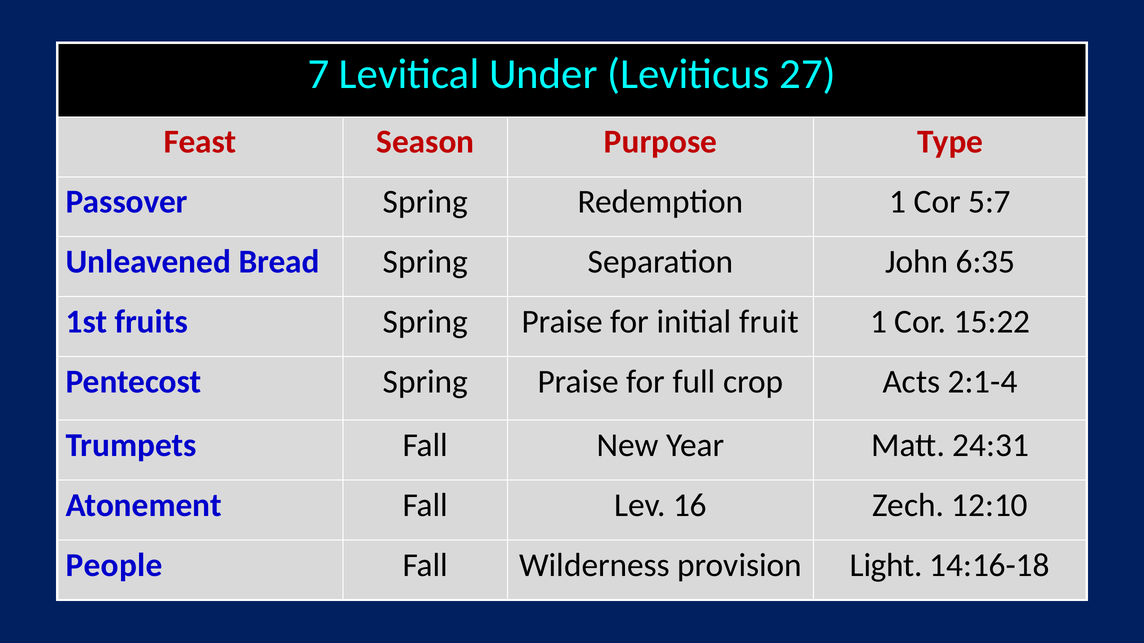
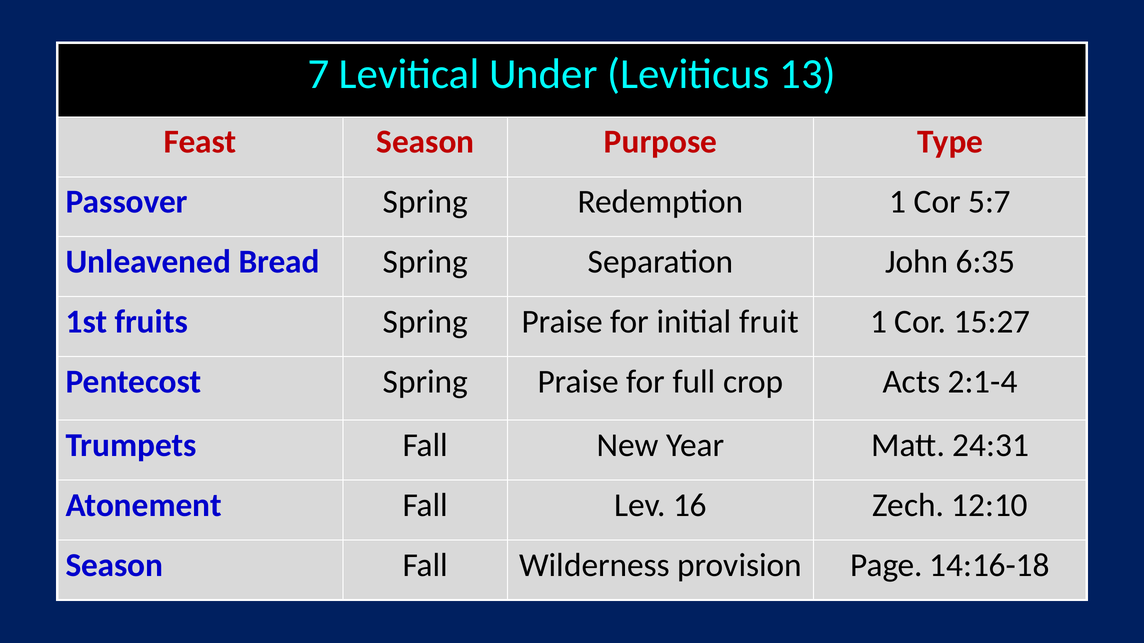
27: 27 -> 13
15:22: 15:22 -> 15:27
People at (114, 565): People -> Season
Light: Light -> Page
